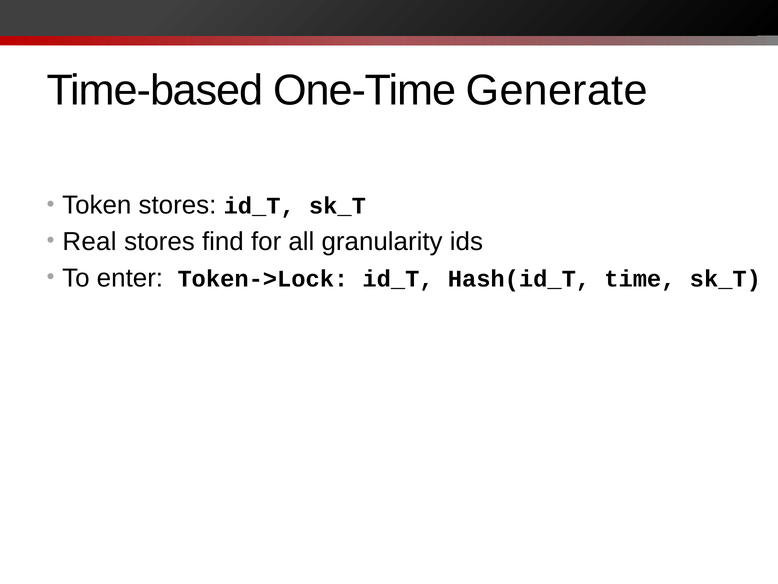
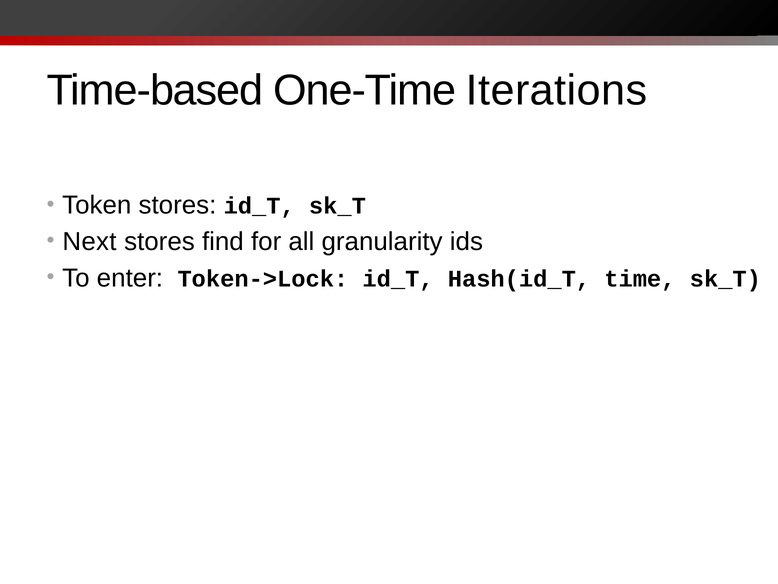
Generate: Generate -> Iterations
Real: Real -> Next
